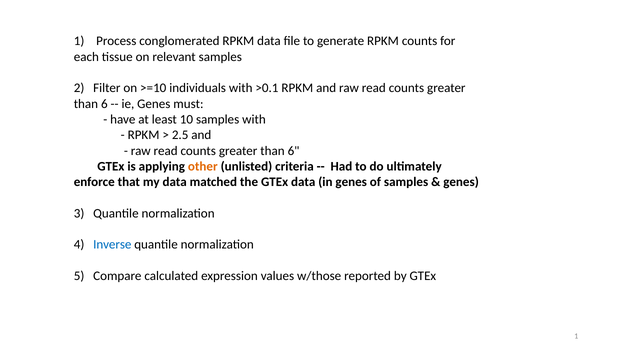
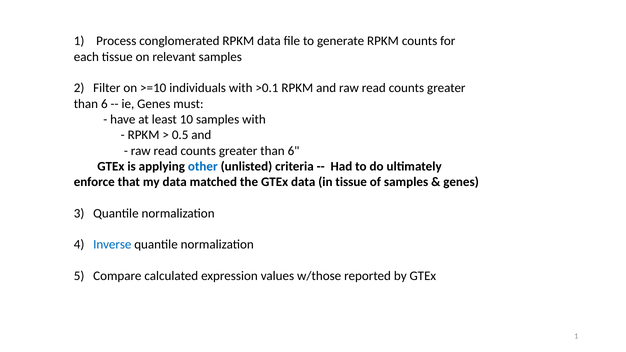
2.5: 2.5 -> 0.5
other colour: orange -> blue
in genes: genes -> tissue
